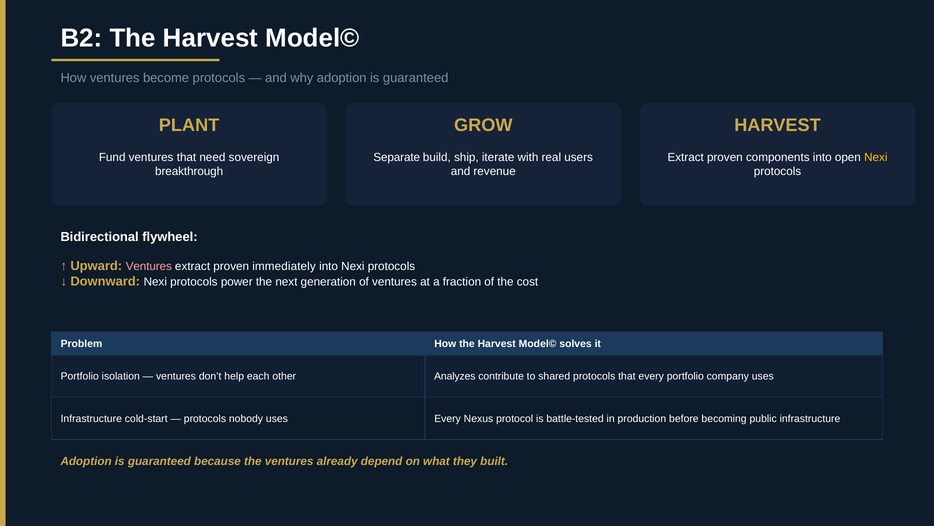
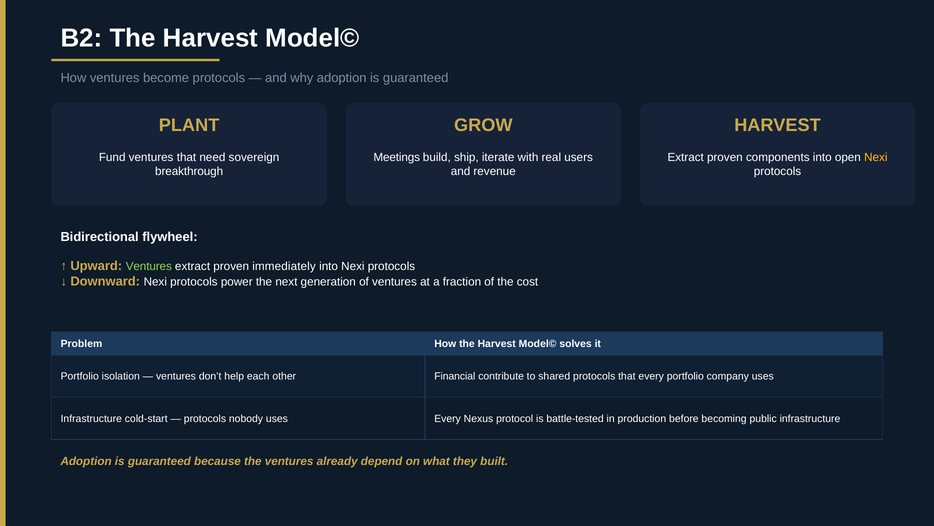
Separate: Separate -> Meetings
Ventures at (149, 266) colour: pink -> light green
Analyzes: Analyzes -> Financial
